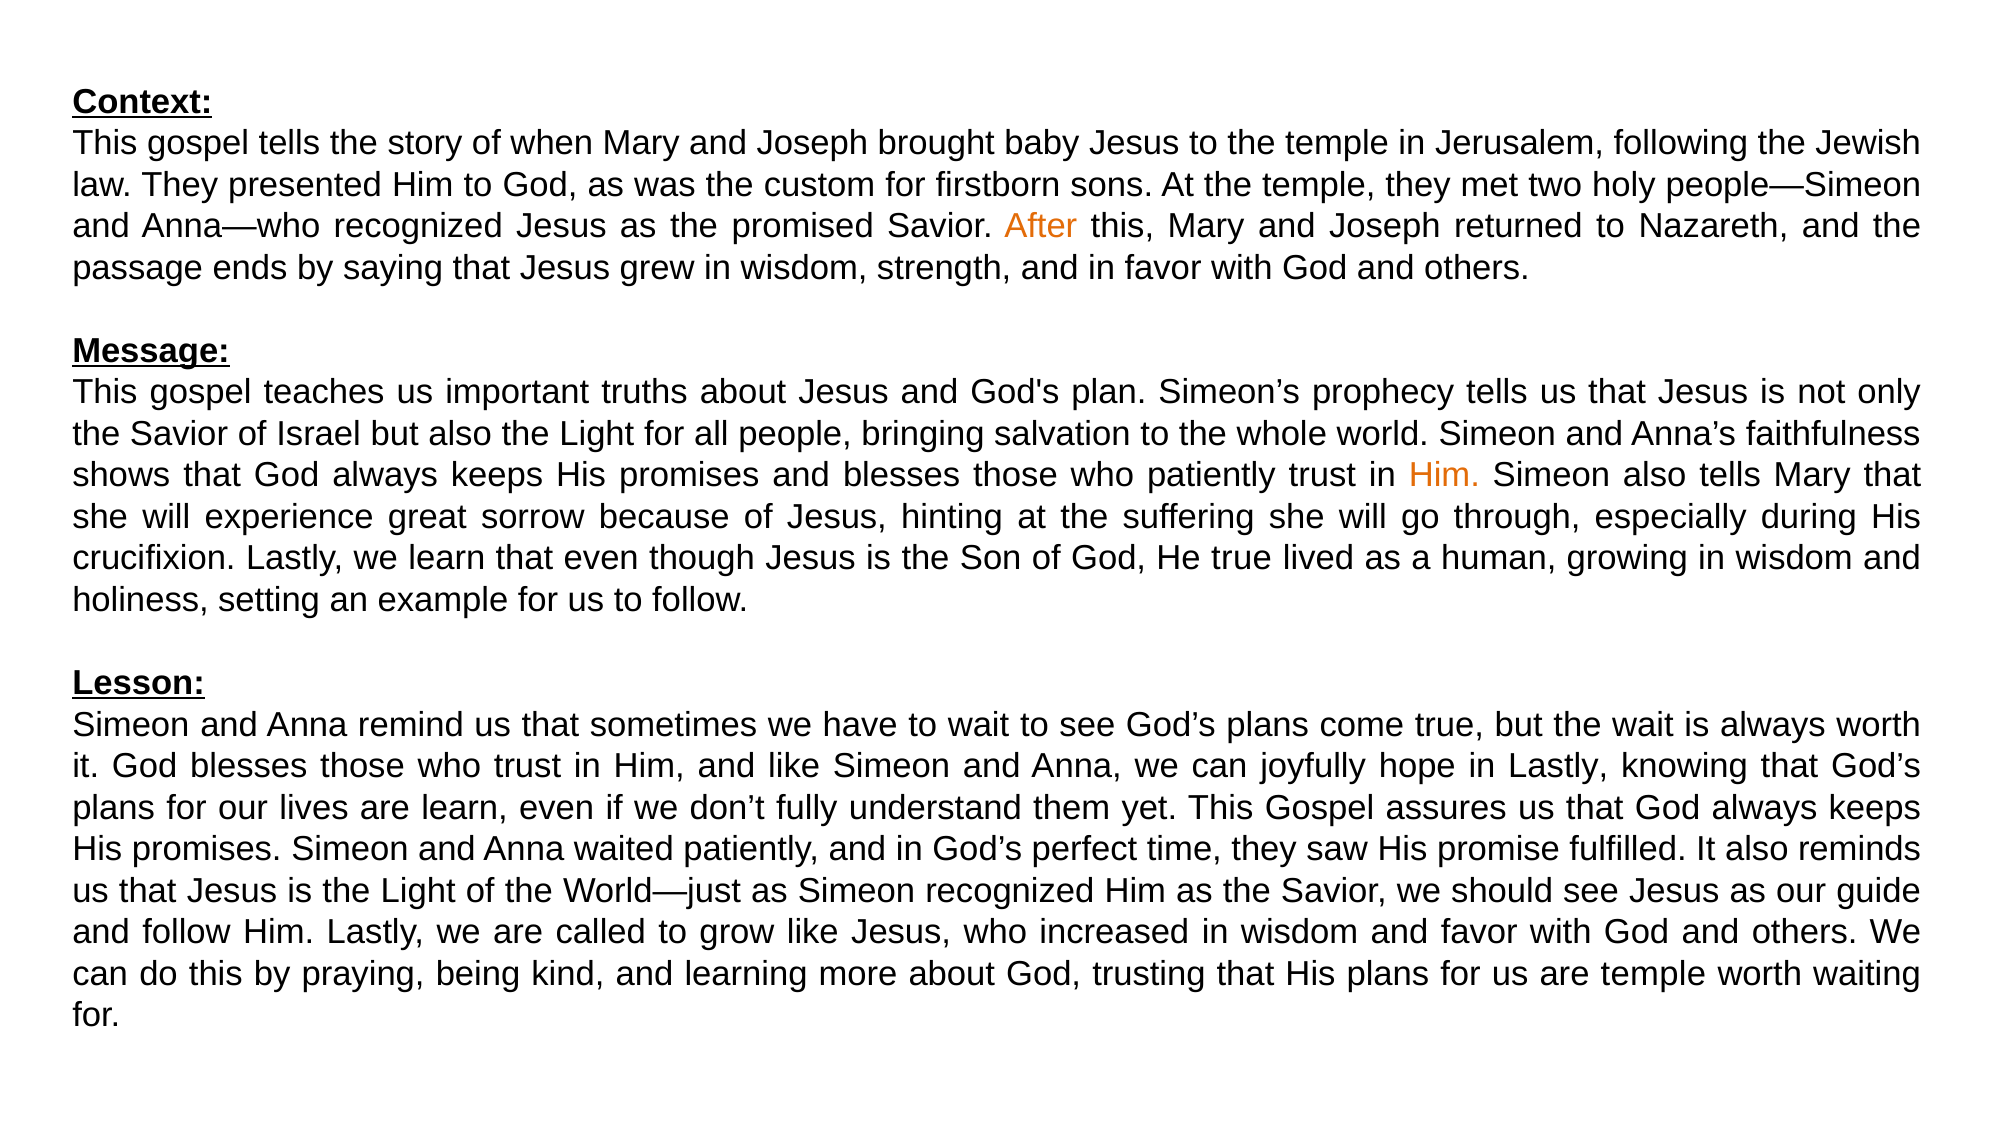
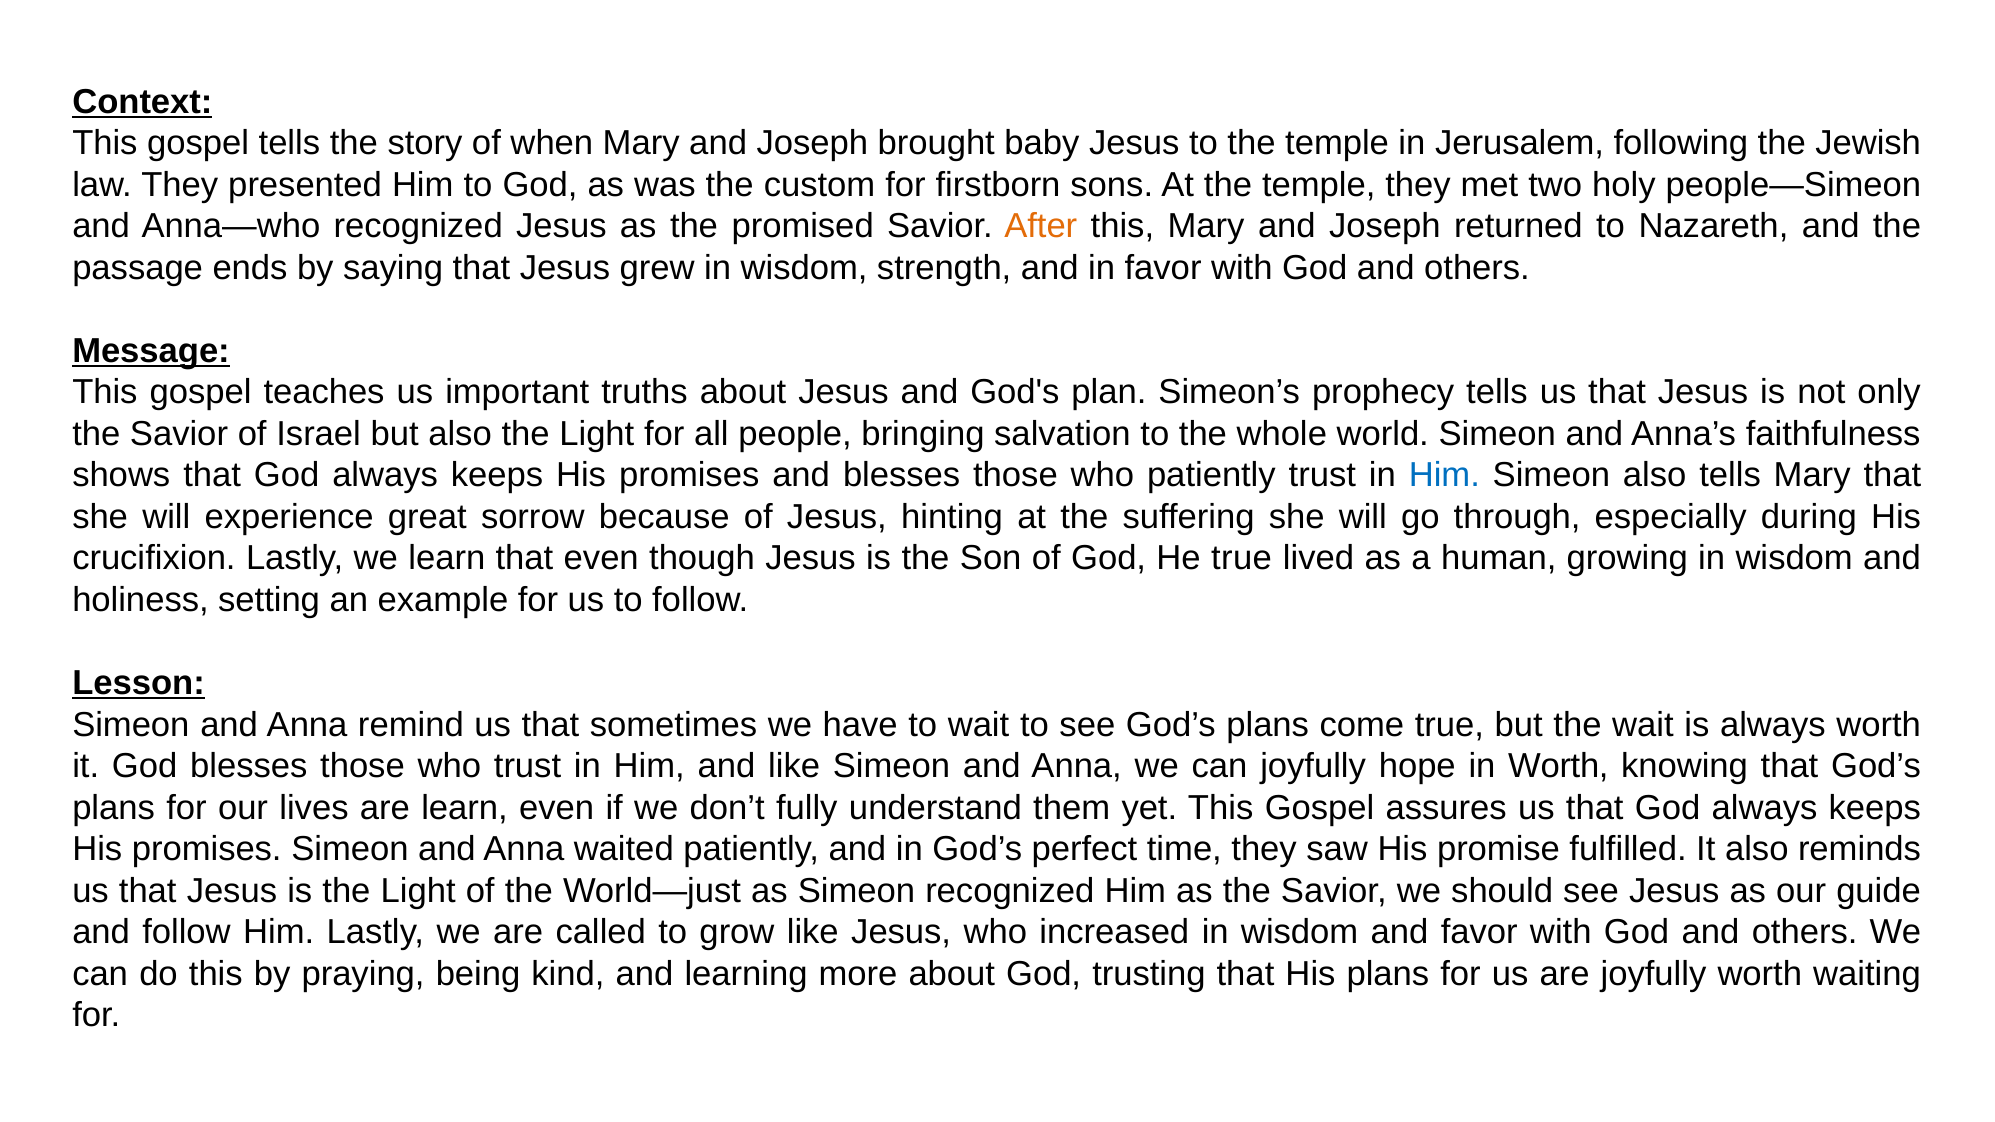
Him at (1444, 476) colour: orange -> blue
in Lastly: Lastly -> Worth
are temple: temple -> joyfully
